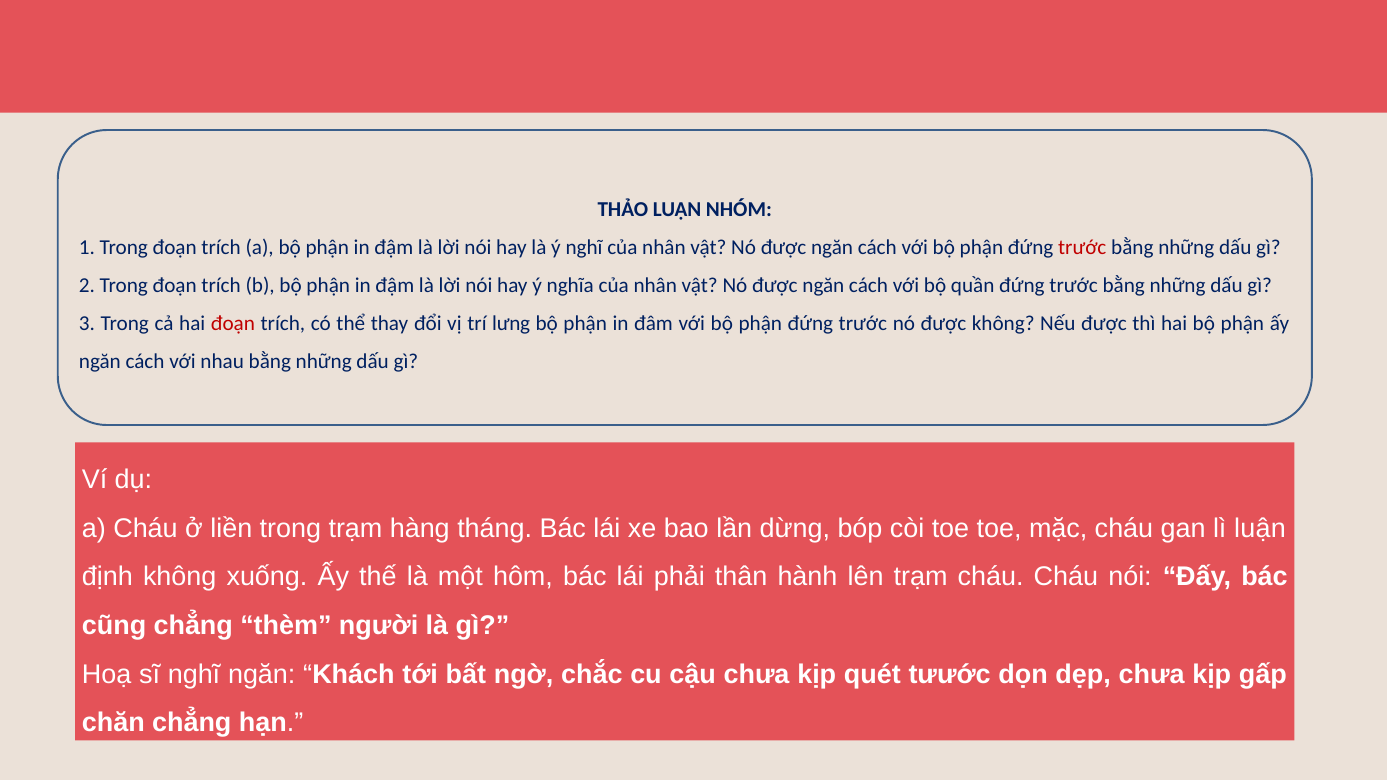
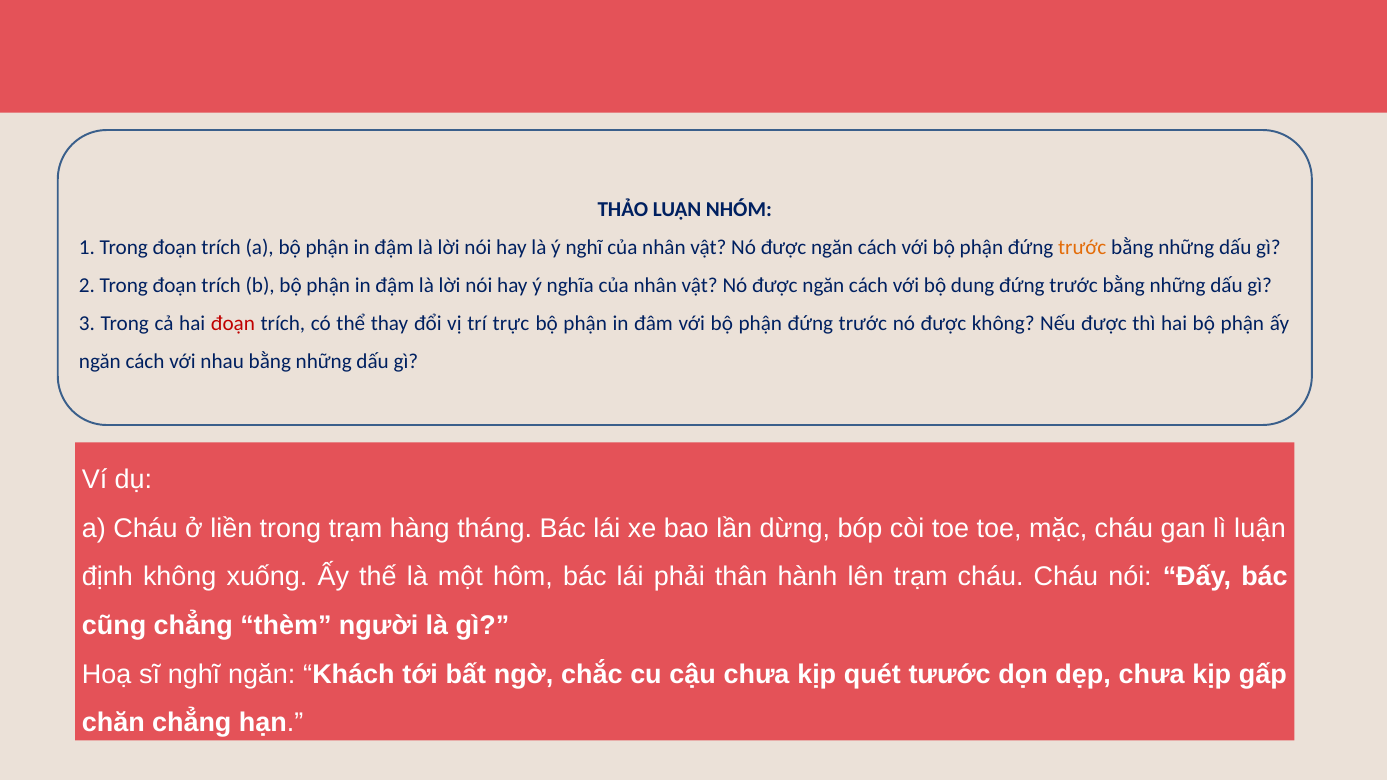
trước at (1082, 247) colour: red -> orange
quần: quần -> dung
lưng: lưng -> trực
